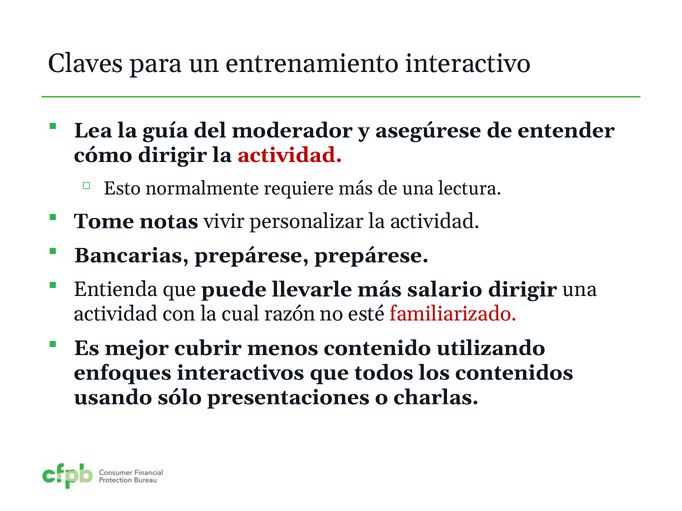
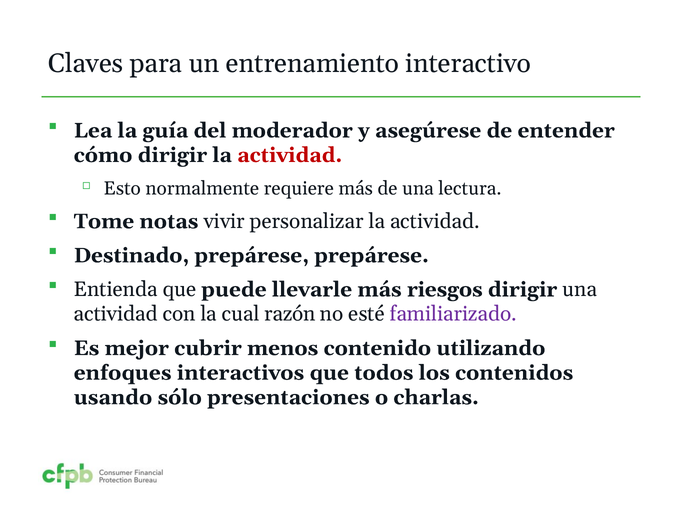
Bancarias: Bancarias -> Destinado
salario: salario -> riesgos
familiarizado colour: red -> purple
